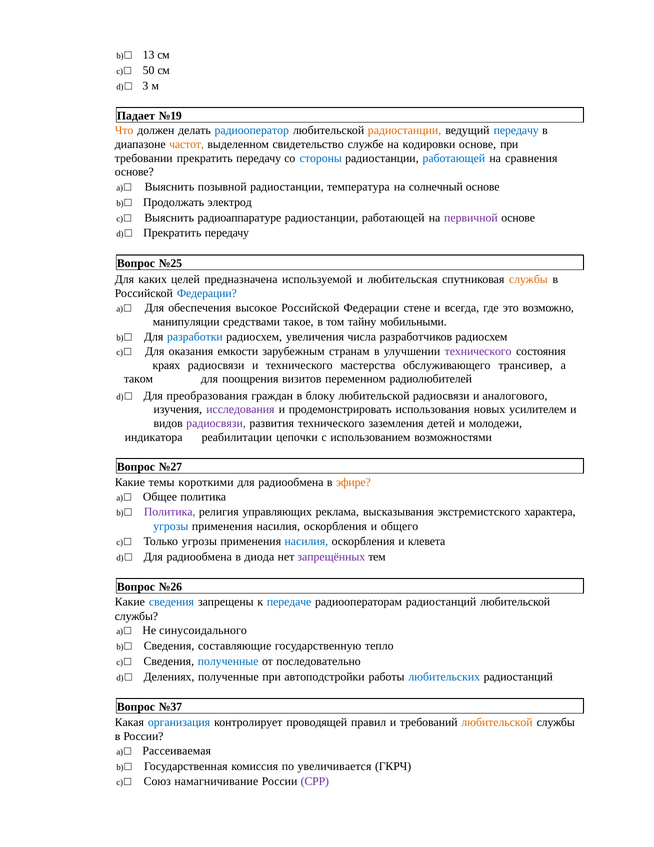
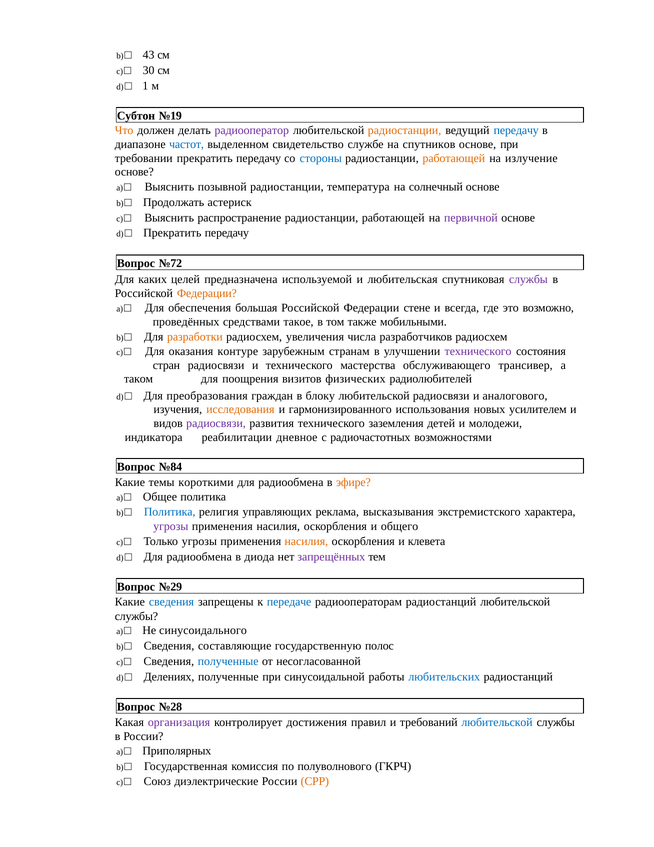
13: 13 -> 43
50: 50 -> 30
3: 3 -> 1
Падает: Падает -> Субтон
радиооператор colour: blue -> purple
частот colour: orange -> blue
кодировки: кодировки -> спутников
работающей at (454, 158) colour: blue -> orange
сравнения: сравнения -> излучение
электрод: электрод -> астериск
радиоаппаратуре: радиоаппаратуре -> распространение
№25: №25 -> №72
службы at (528, 279) colour: orange -> purple
Федерации at (207, 293) colour: blue -> orange
высокое: высокое -> большая
манипуляции: манипуляции -> проведённых
тайну: тайну -> также
разработки colour: blue -> orange
емкости: емкости -> контуре
краях: краях -> стран
переменном: переменном -> физических
исследования colour: purple -> orange
продемонстрировать: продемонстрировать -> гармонизированного
цепочки: цепочки -> дневное
использованием: использованием -> радиочастотных
№27: №27 -> №84
Политика at (170, 512) colour: purple -> blue
угрозы at (171, 526) colour: blue -> purple
насилия at (306, 541) colour: blue -> orange
№26: №26 -> №29
тепло: тепло -> полос
последовательно: последовательно -> несогласованной
автоподстройки: автоподстройки -> синусоидальной
№37: №37 -> №28
организация colour: blue -> purple
проводящей: проводящей -> достижения
любительской at (497, 722) colour: orange -> blue
Рассеиваемая: Рассеиваемая -> Приполярных
увеличивается: увеличивается -> полуволнового
намагничивание: намагничивание -> диэлектрические
СРР colour: purple -> orange
